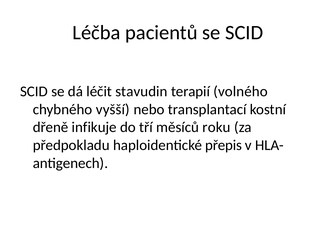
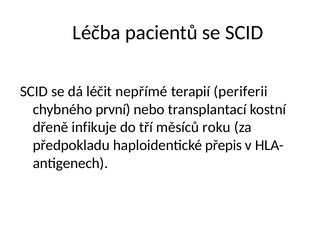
stavudin: stavudin -> nepřímé
volného: volného -> periferii
vyšší: vyšší -> první
